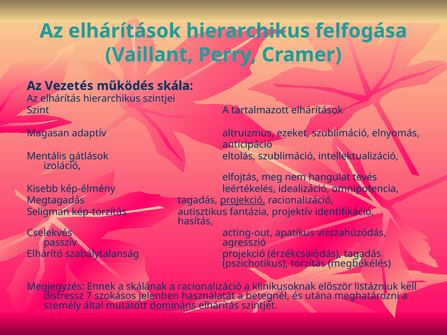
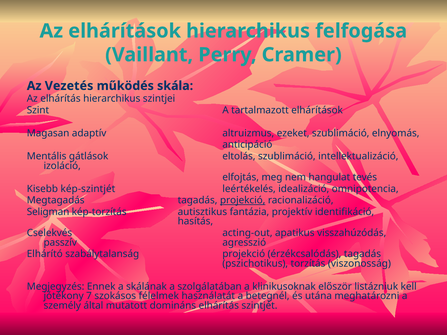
kép-élmény: kép-élmény -> kép-szintjét
megbékélés: megbékélés -> viszonosság
a racionalizáció: racionalizáció -> szolgálatában
distressz: distressz -> jótékony
jelenben: jelenben -> félelmek
domináns underline: present -> none
